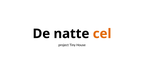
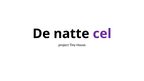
cel colour: orange -> purple
